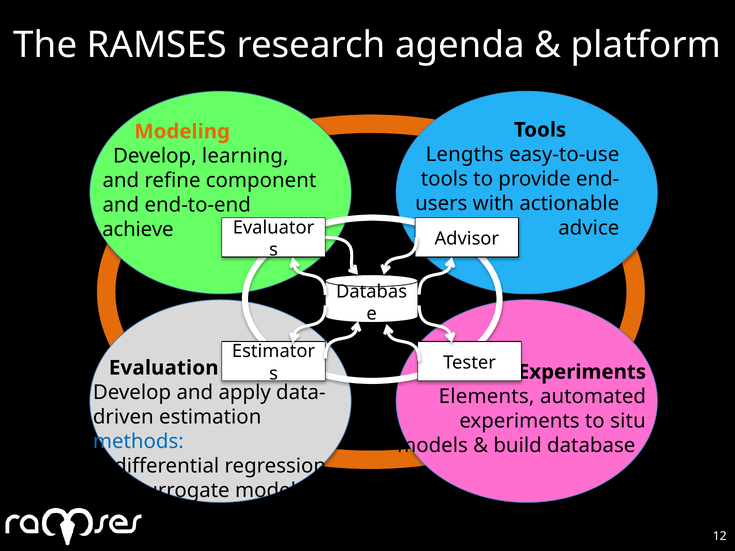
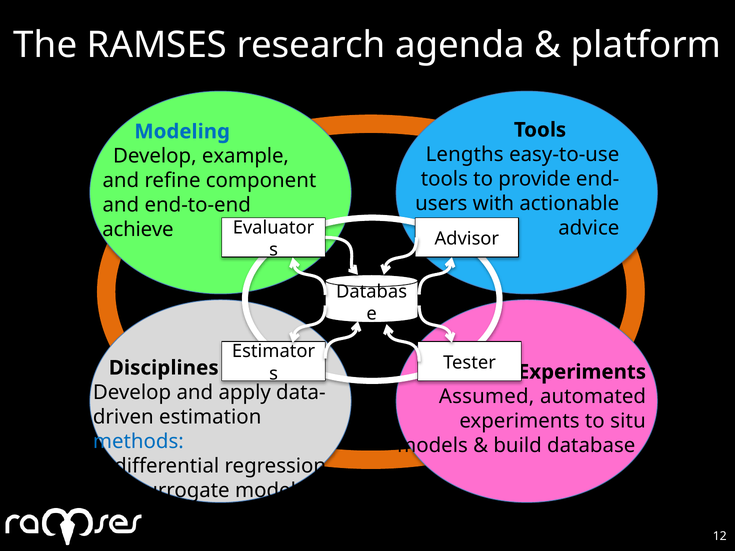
Modeling colour: orange -> blue
learning: learning -> example
Evaluation: Evaluation -> Disciplines
Elements: Elements -> Assumed
